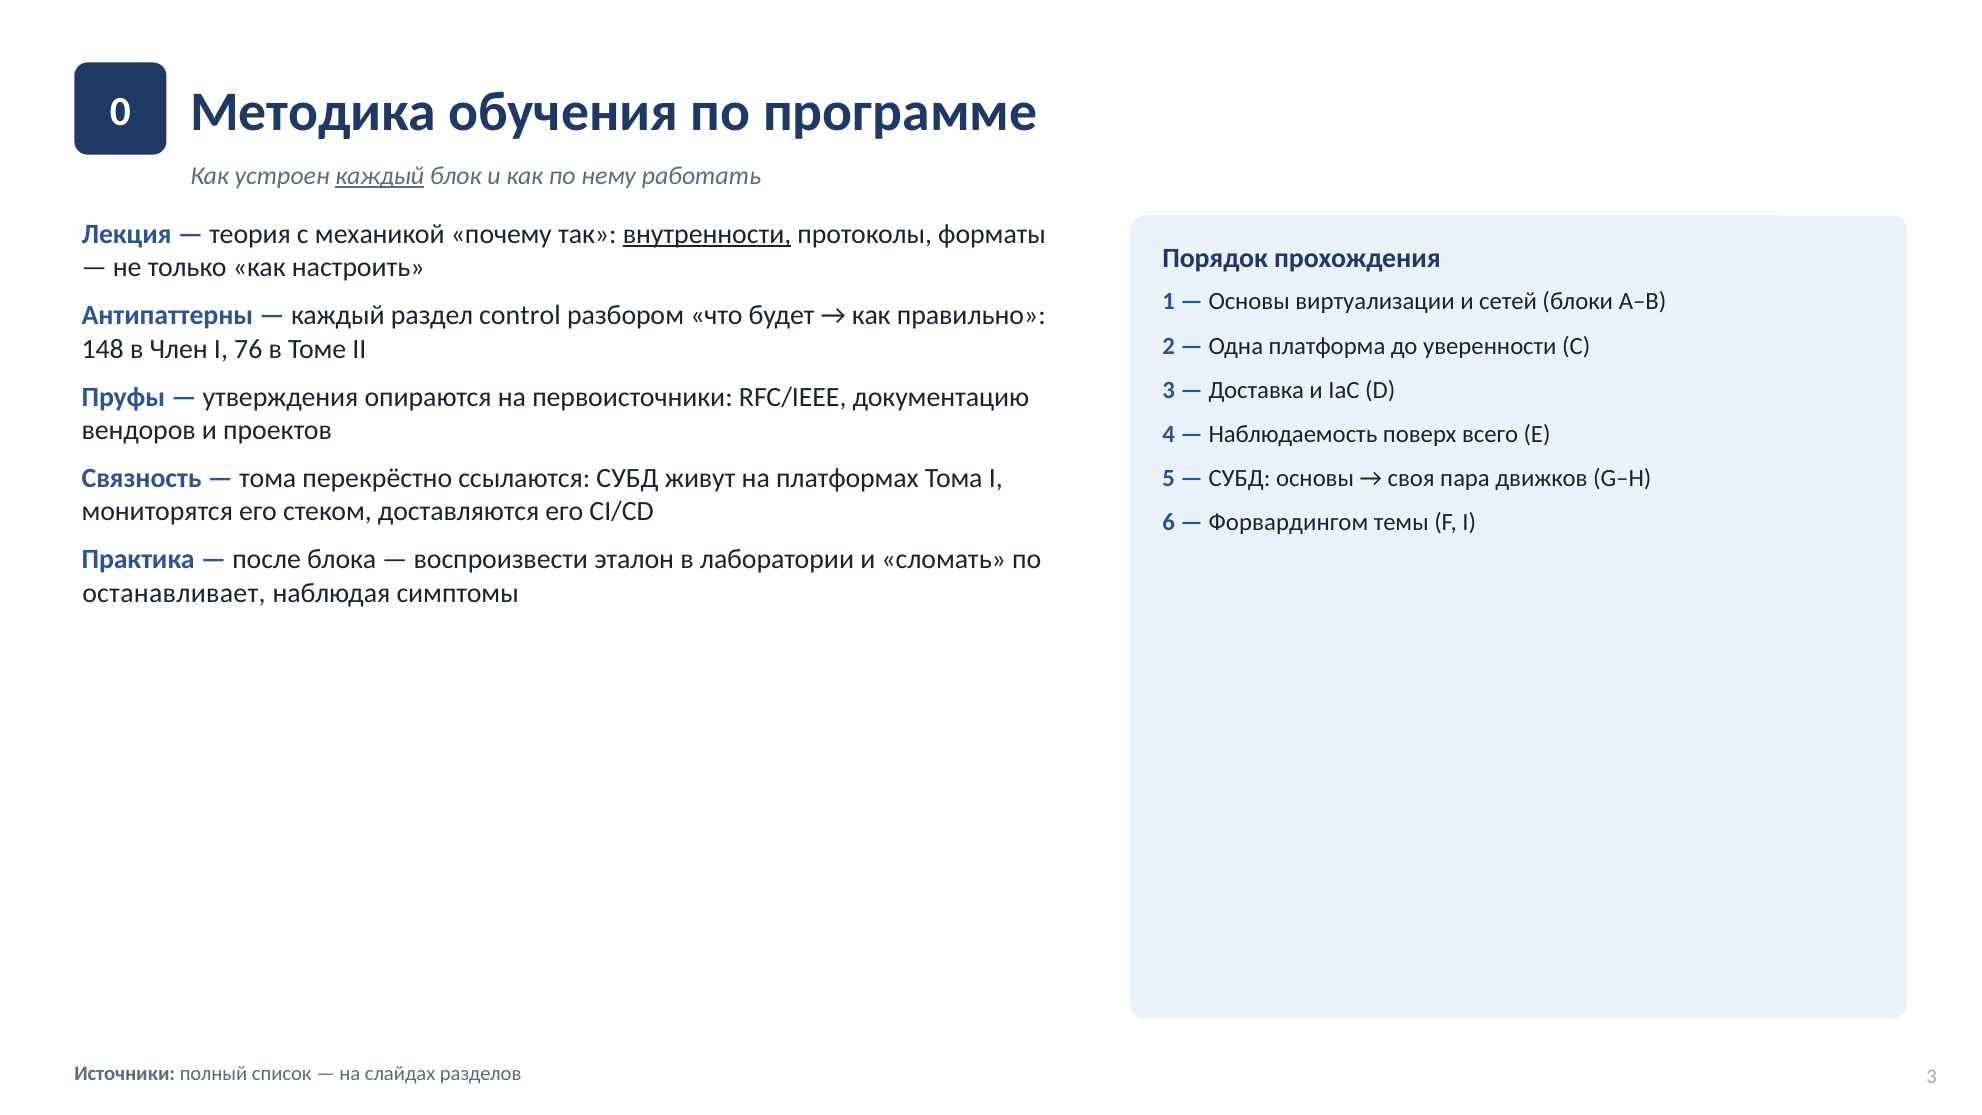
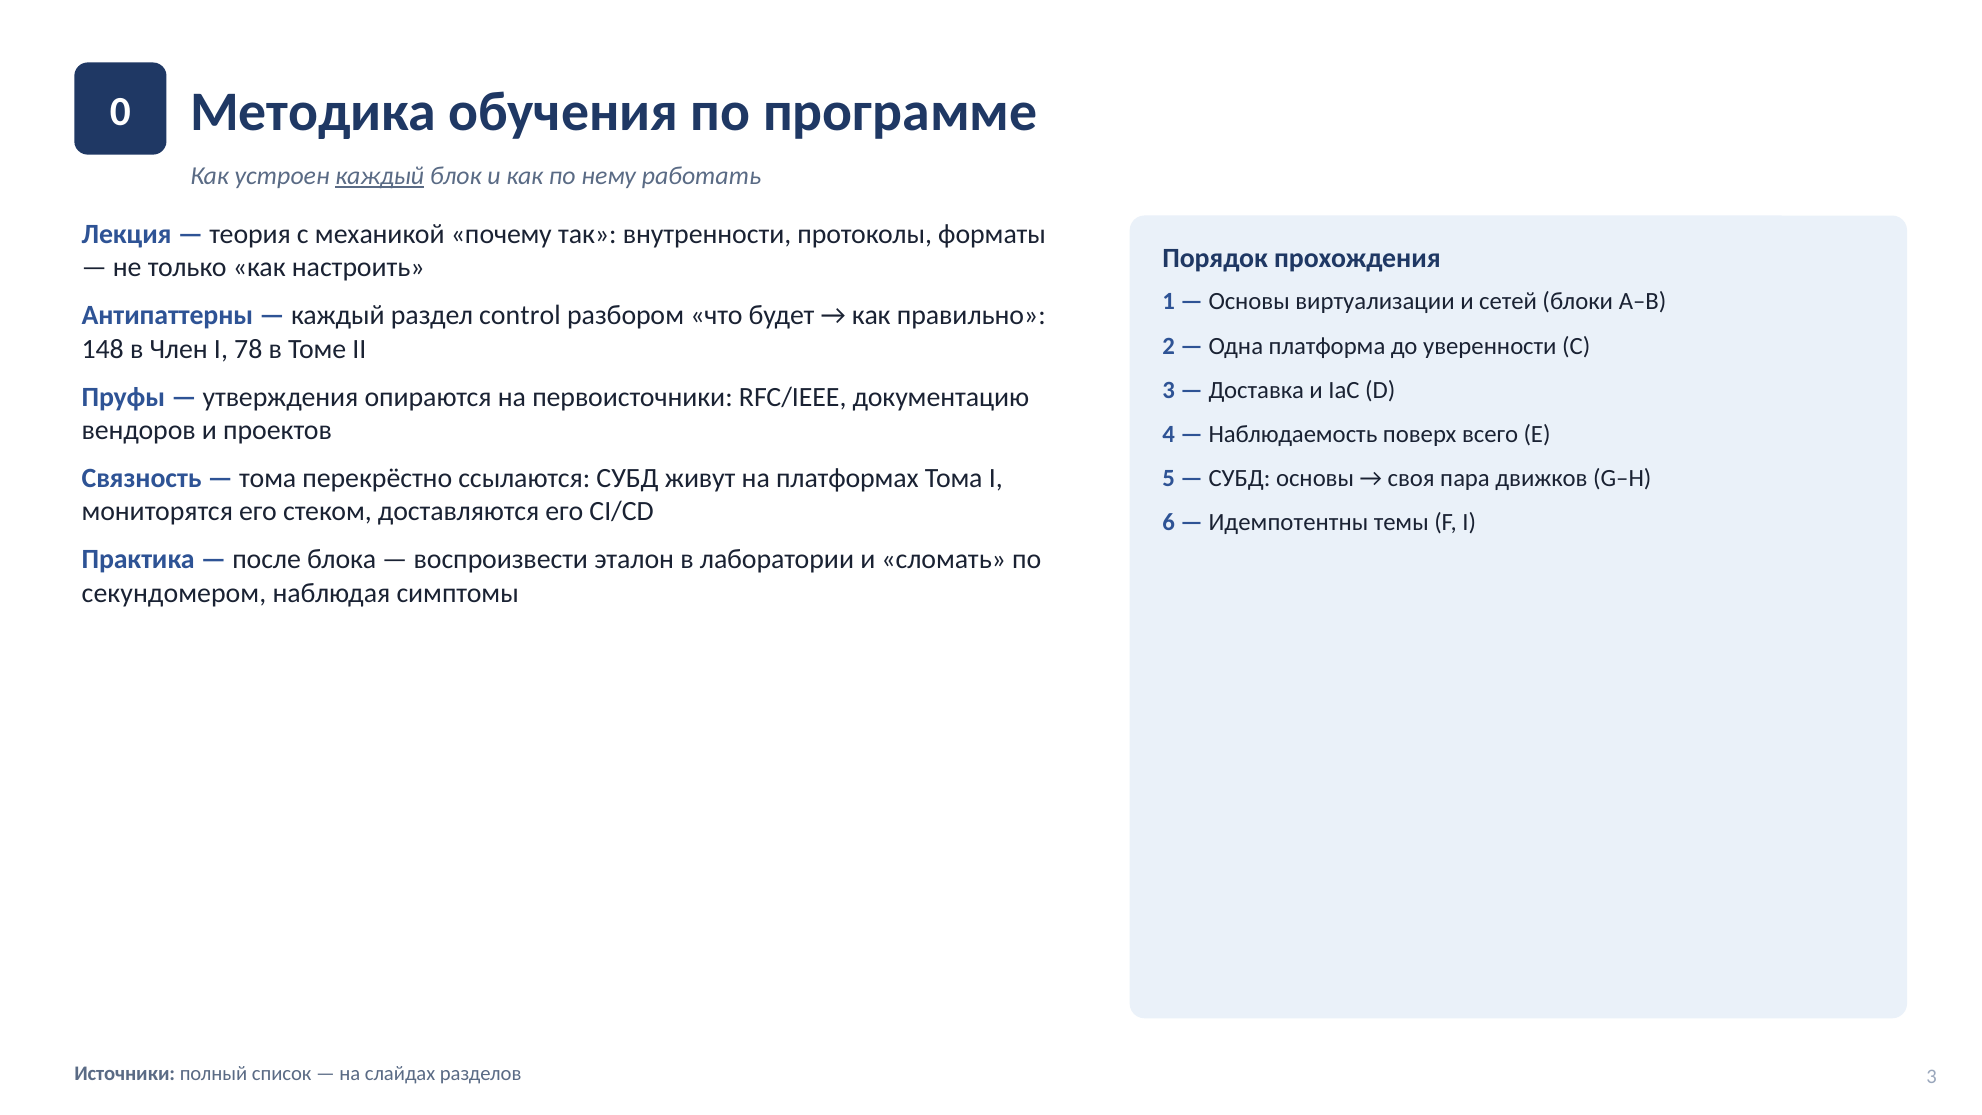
внутренности underline: present -> none
76: 76 -> 78
Форвардингом: Форвардингом -> Идемпотентны
останавливает: останавливает -> секундомером
